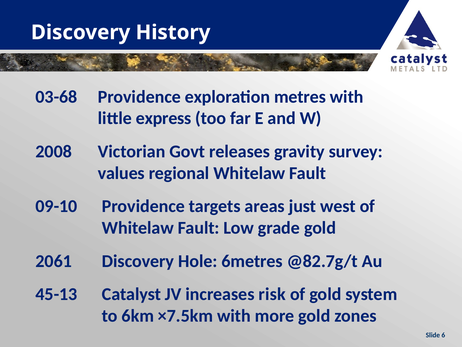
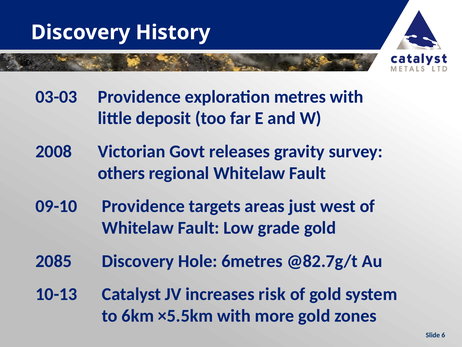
03-68: 03-68 -> 03-03
express: express -> deposit
values: values -> others
2061: 2061 -> 2085
45-13: 45-13 -> 10-13
×7.5km: ×7.5km -> ×5.5km
